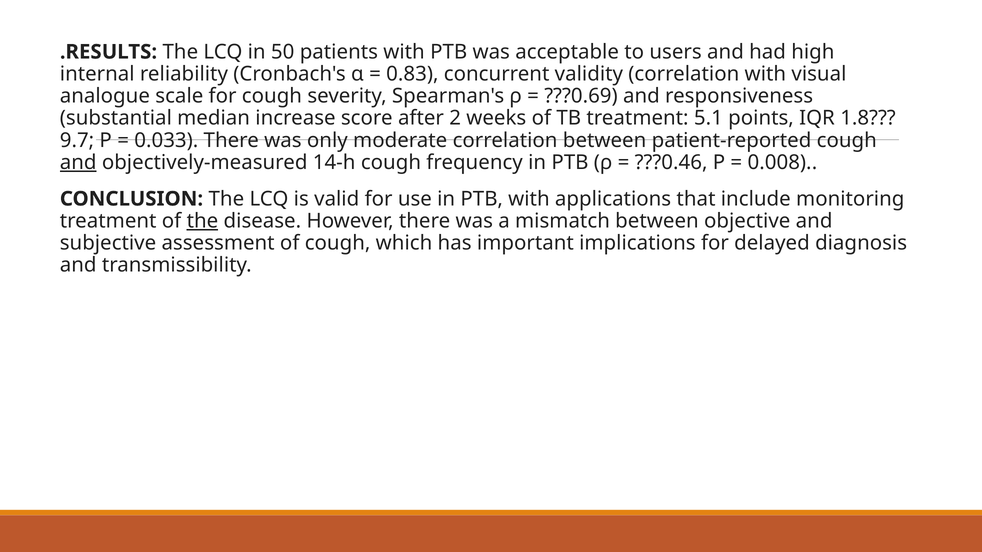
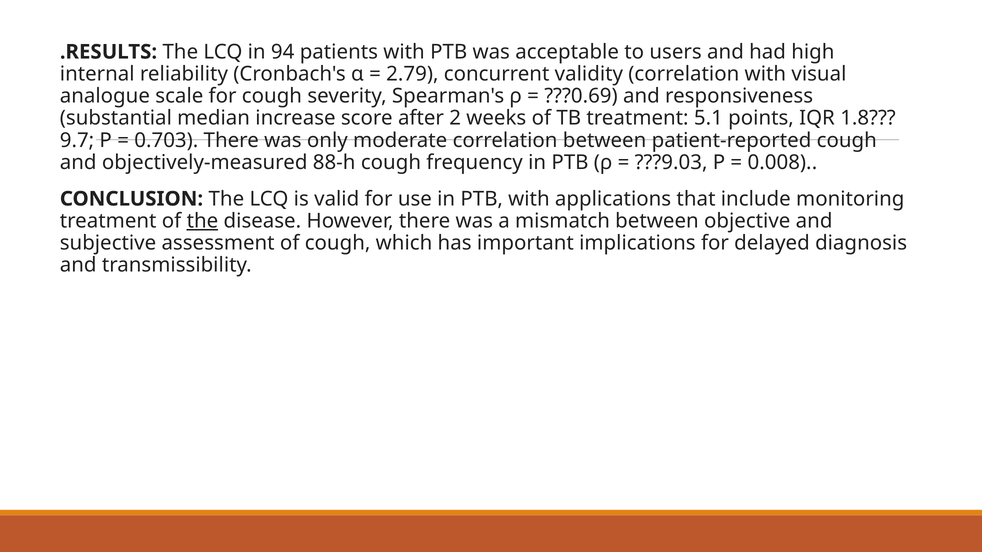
50: 50 -> 94
0.83: 0.83 -> 2.79
0.033: 0.033 -> 0.703
and at (78, 163) underline: present -> none
14-h: 14-h -> 88-h
???0.46: ???0.46 -> ???9.03
